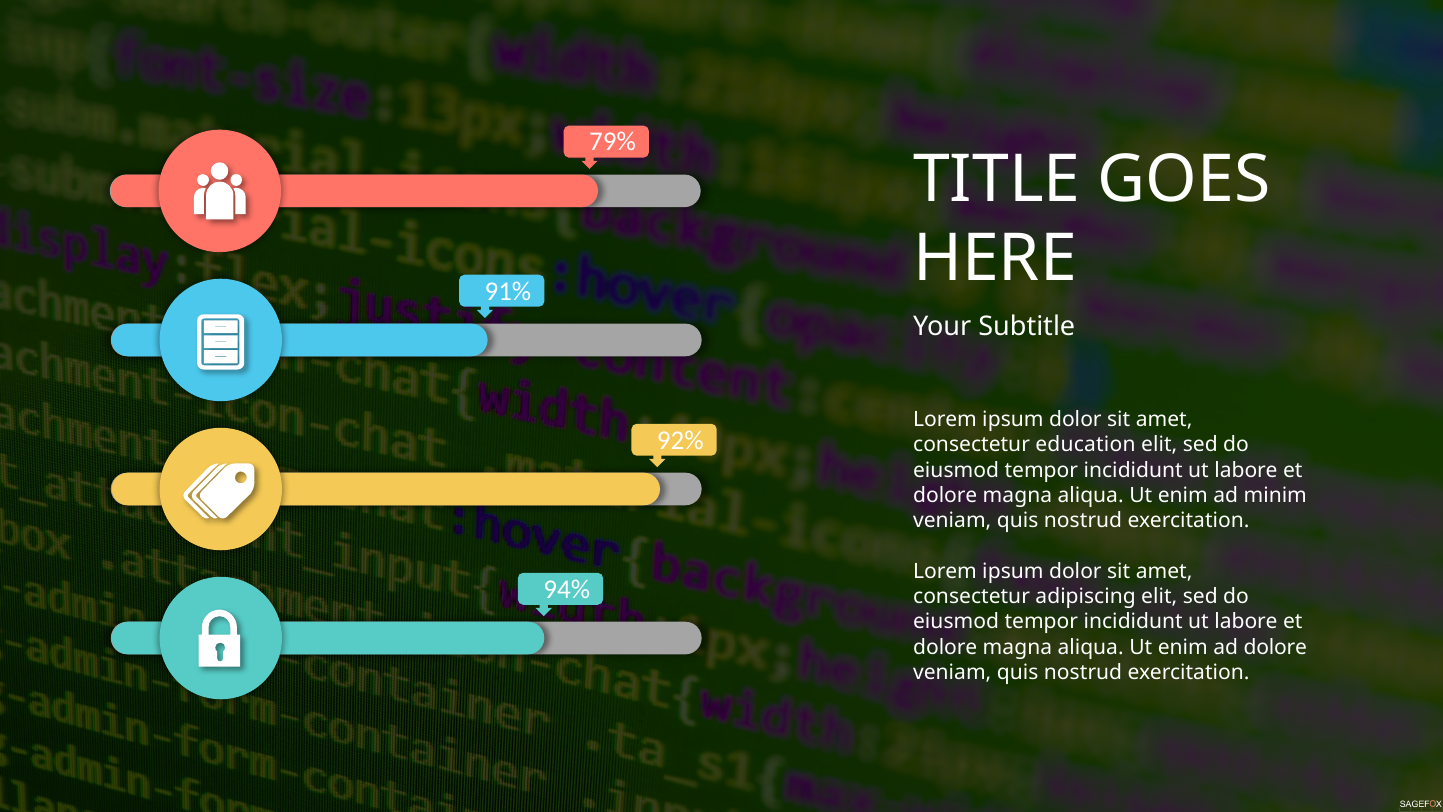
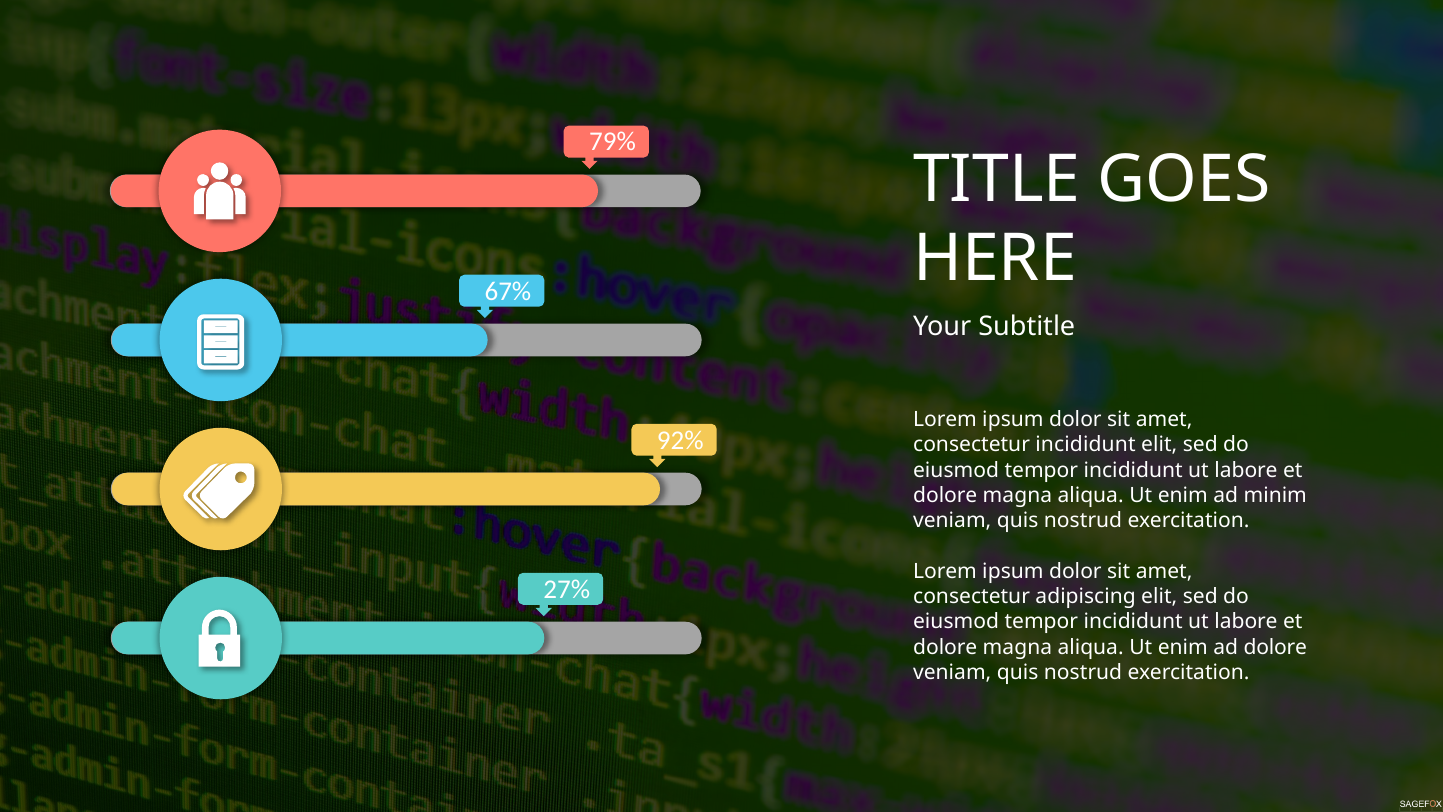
91%: 91% -> 67%
consectetur education: education -> incididunt
94%: 94% -> 27%
